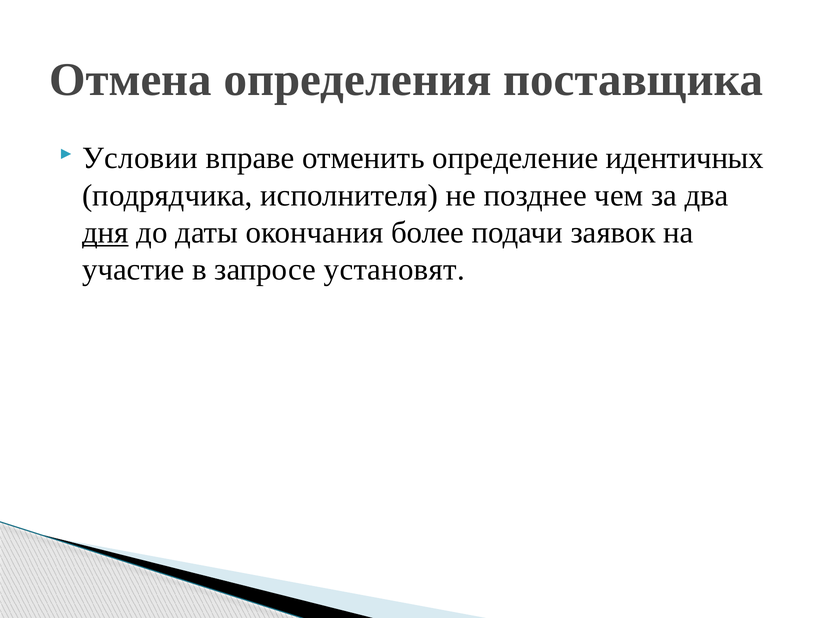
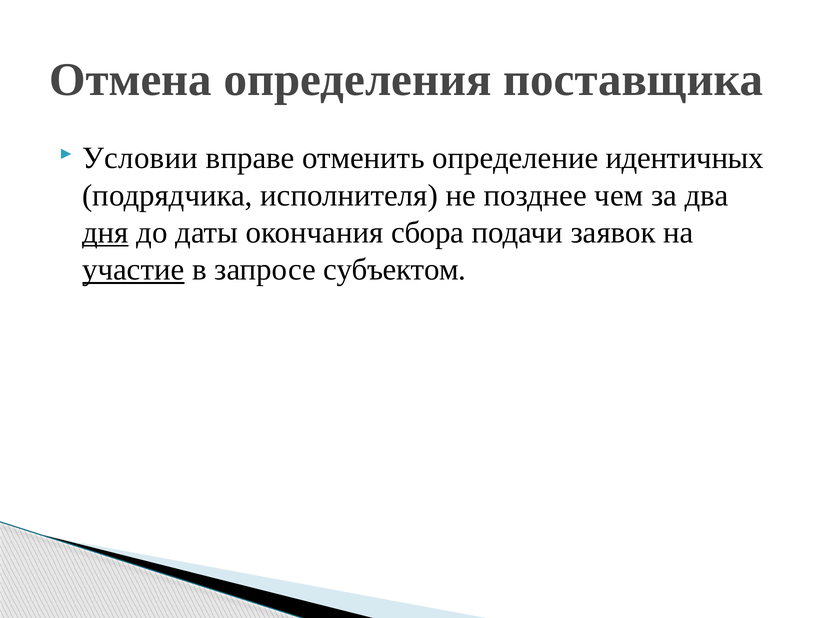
более: более -> сбора
участие underline: none -> present
установят: установят -> субъектом
